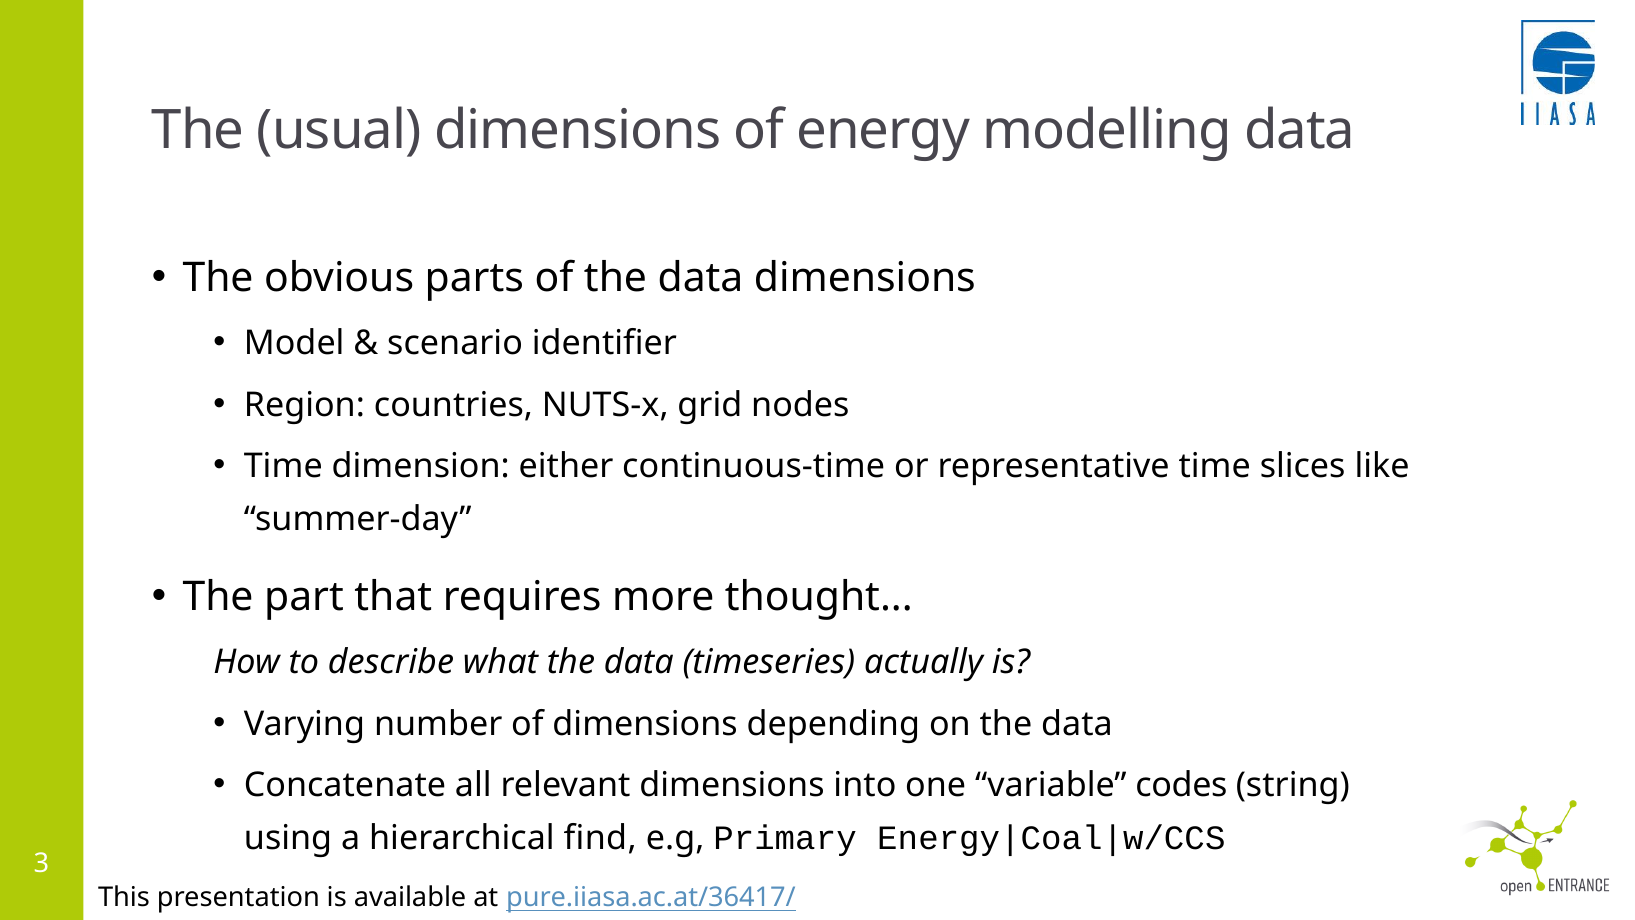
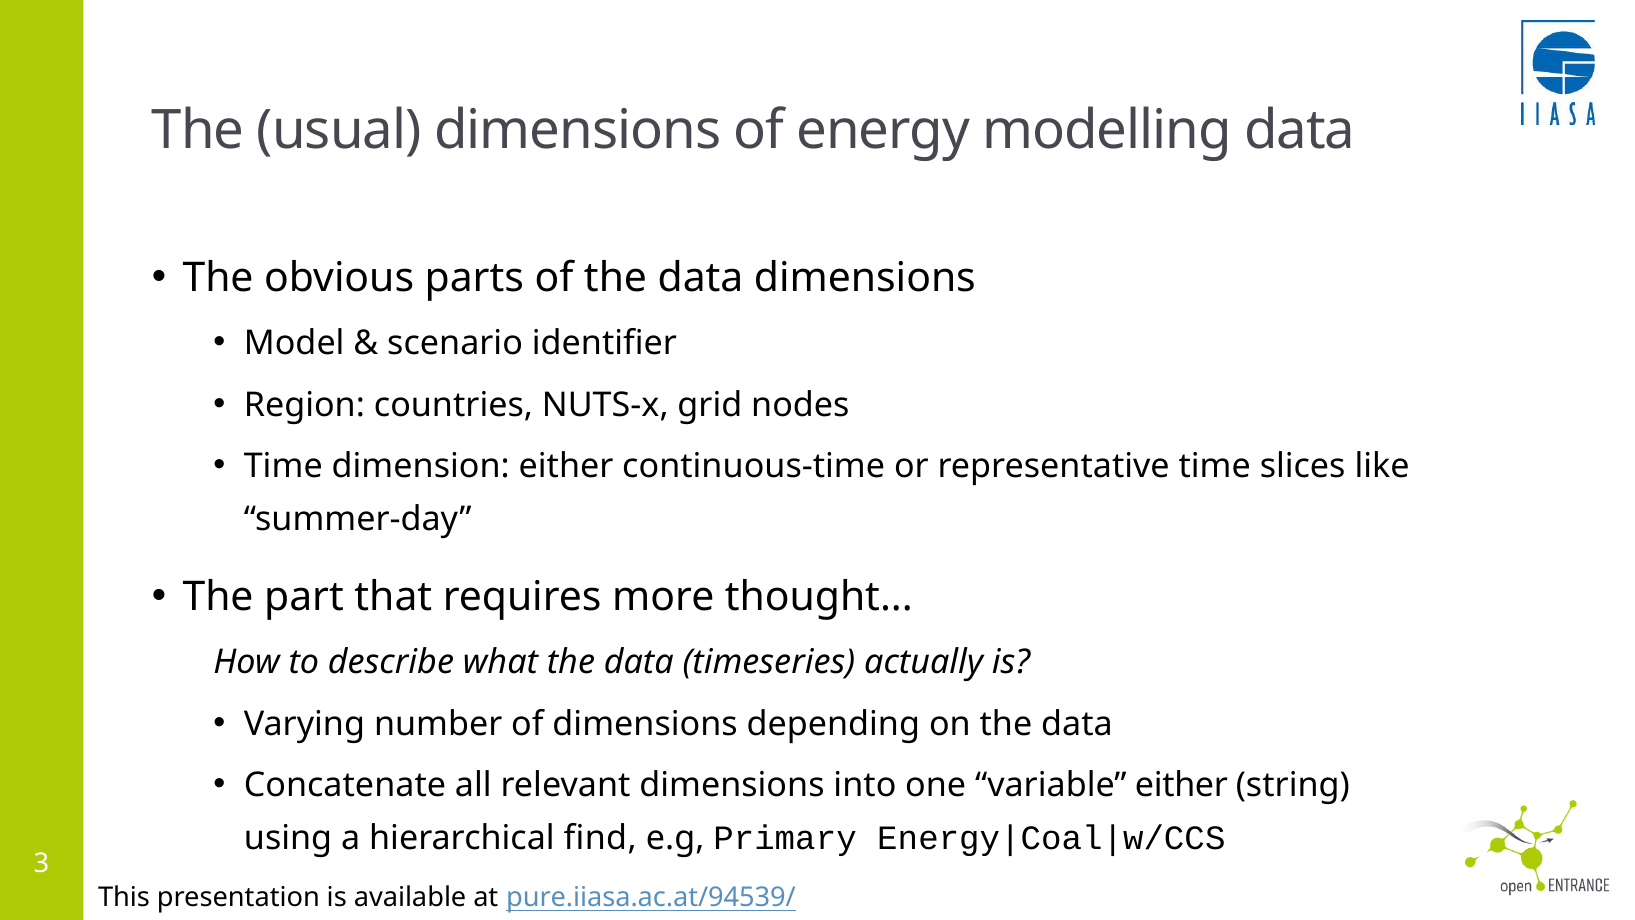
variable codes: codes -> either
pure.iiasa.ac.at/36417/: pure.iiasa.ac.at/36417/ -> pure.iiasa.ac.at/94539/
